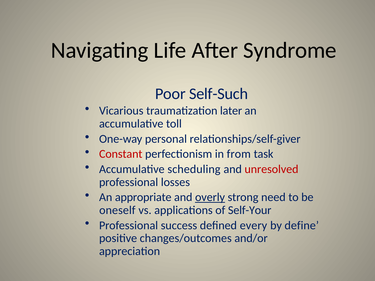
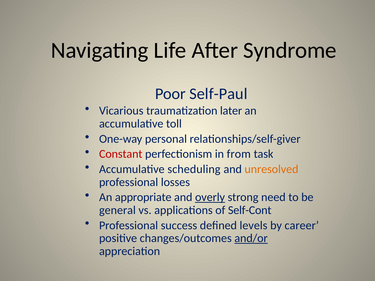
Self-Such: Self-Such -> Self-Paul
unresolved colour: red -> orange
oneself: oneself -> general
Self-Your: Self-Your -> Self-Cont
every: every -> levels
define: define -> career
and/or underline: none -> present
